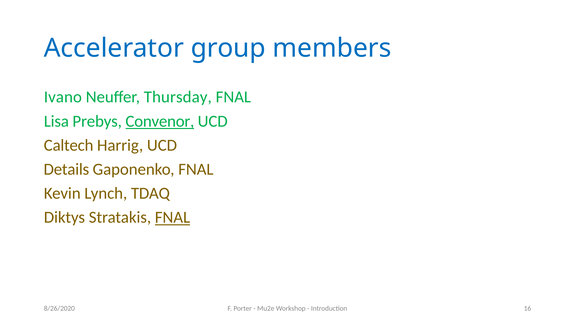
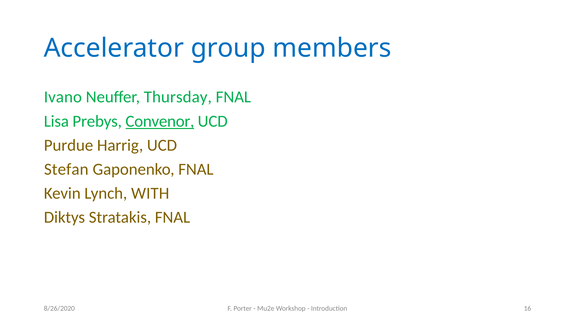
Caltech: Caltech -> Purdue
Details: Details -> Stefan
TDAQ: TDAQ -> WITH
FNAL at (173, 218) underline: present -> none
